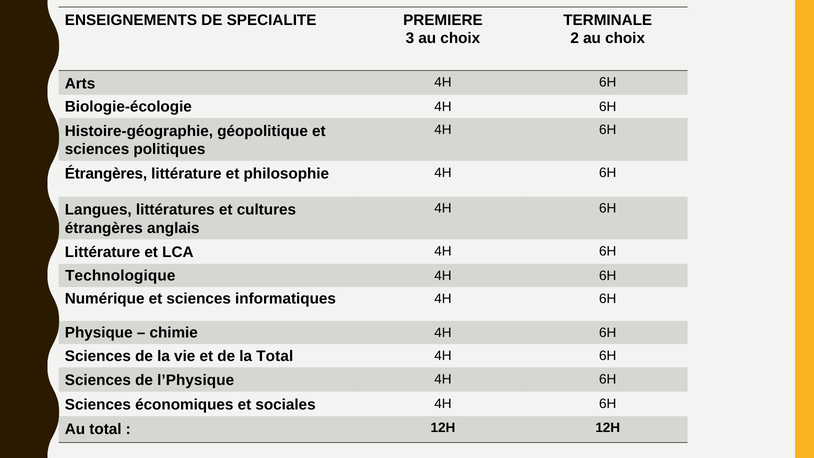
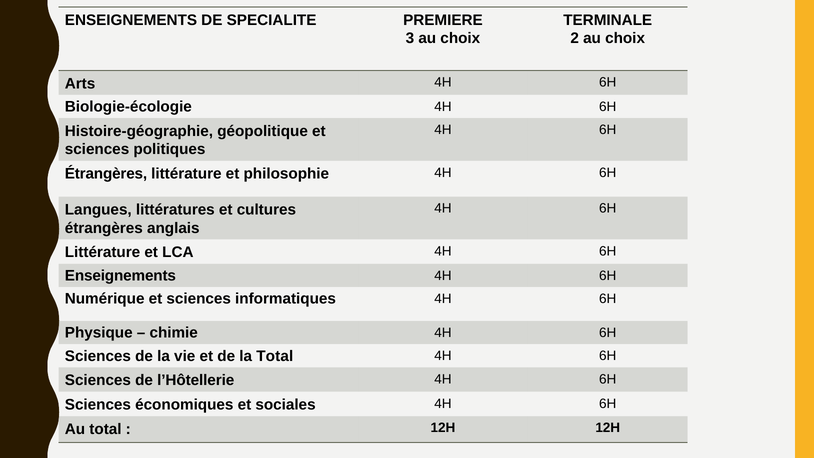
Technologique at (120, 276): Technologique -> Enseignements
l’Physique: l’Physique -> l’Hôtellerie
